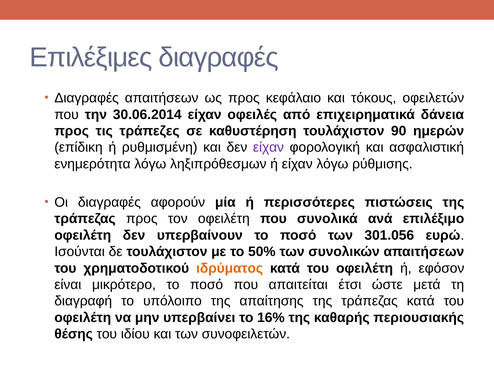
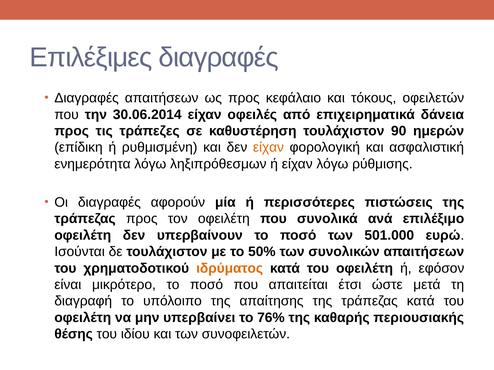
είχαν at (268, 148) colour: purple -> orange
301.056: 301.056 -> 501.000
16%: 16% -> 76%
